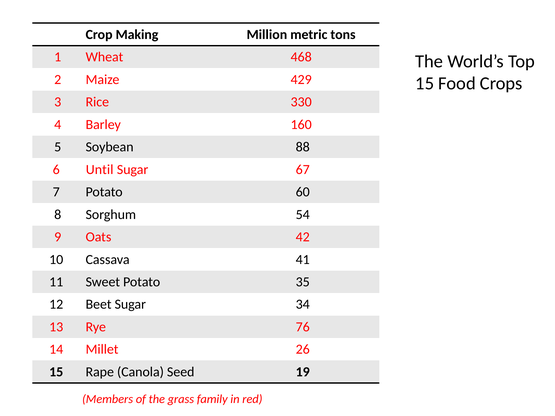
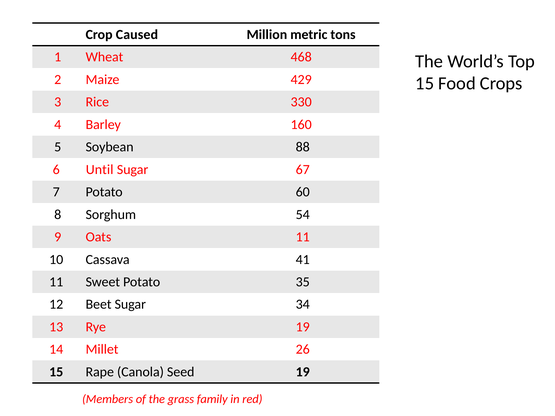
Making: Making -> Caused
Oats 42: 42 -> 11
Rye 76: 76 -> 19
